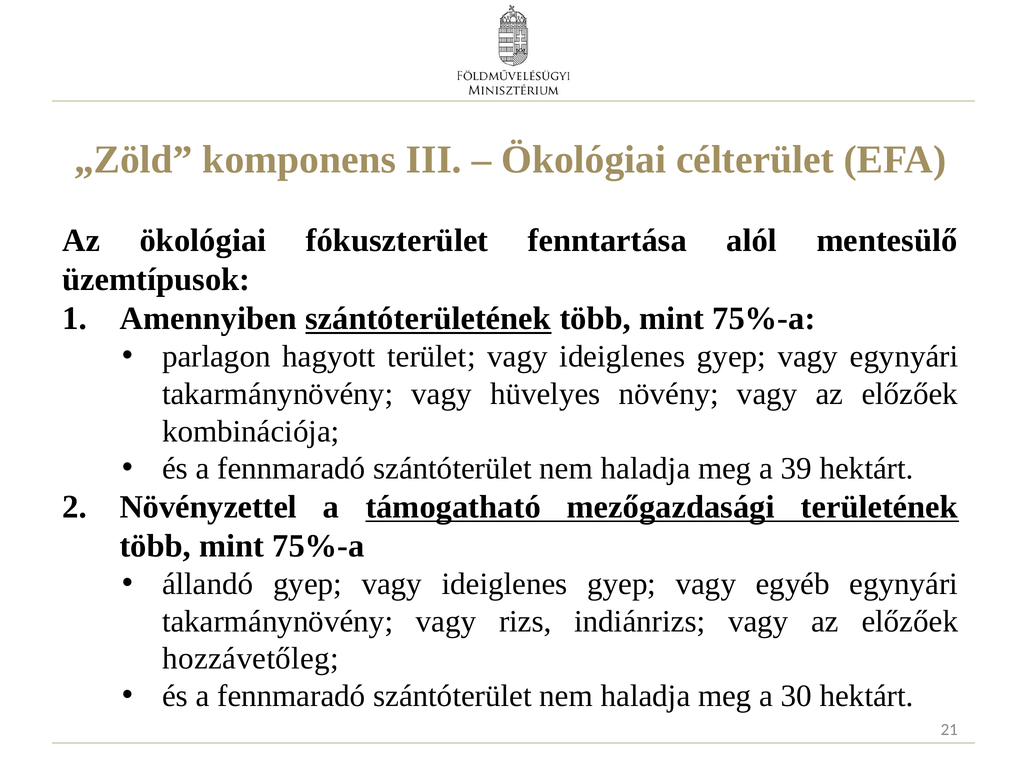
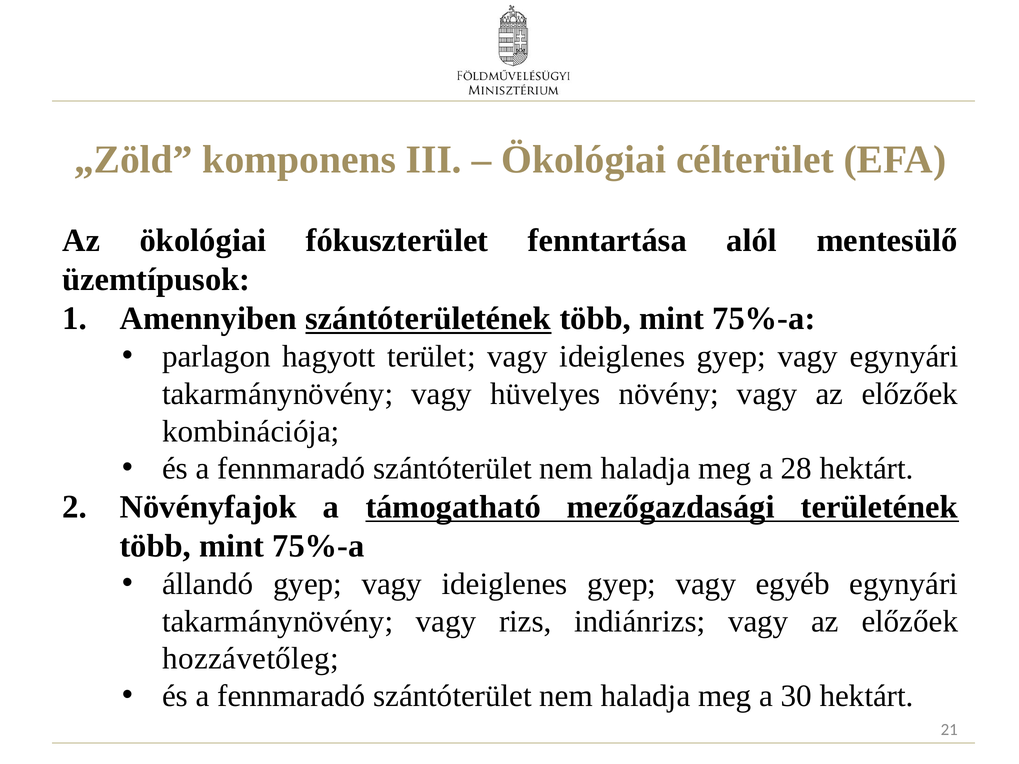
39: 39 -> 28
Növényzettel: Növényzettel -> Növényfajok
